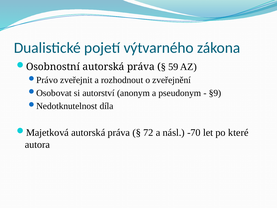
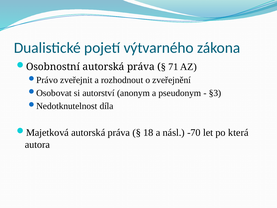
59: 59 -> 71
§9: §9 -> §3
72: 72 -> 18
které: které -> která
